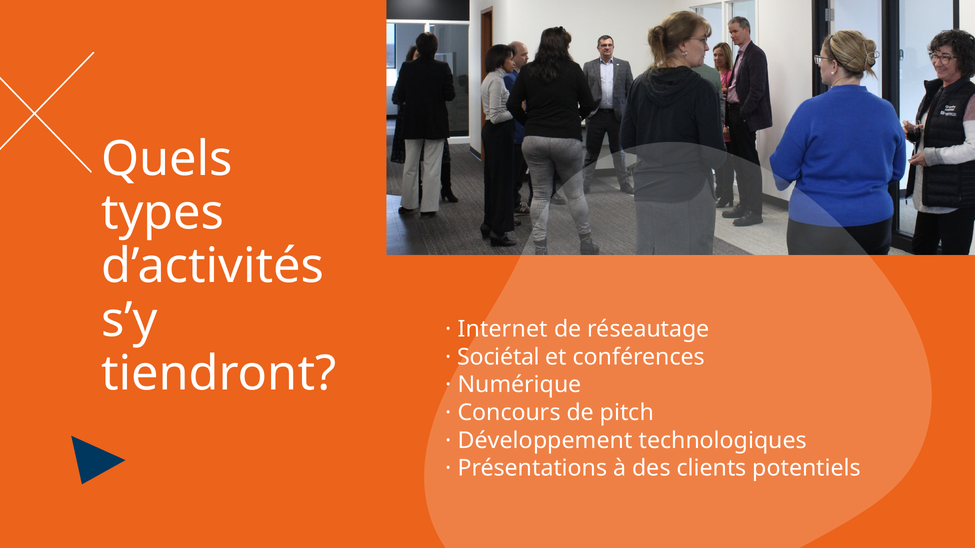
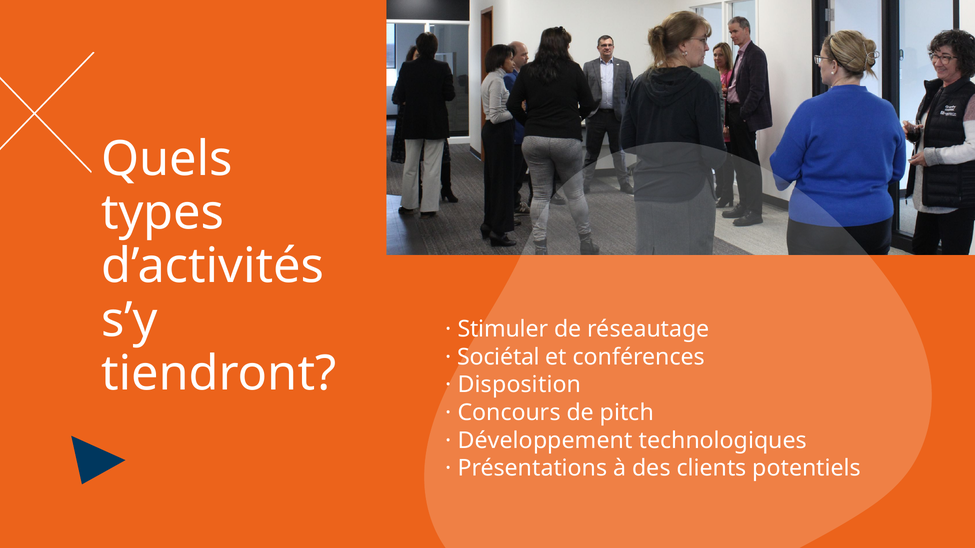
Internet: Internet -> Stimuler
Numérique: Numérique -> Disposition
